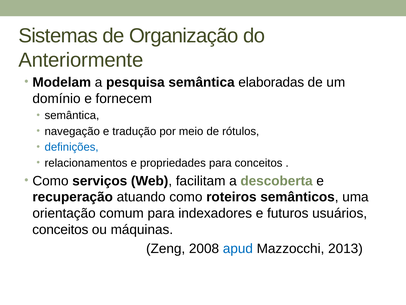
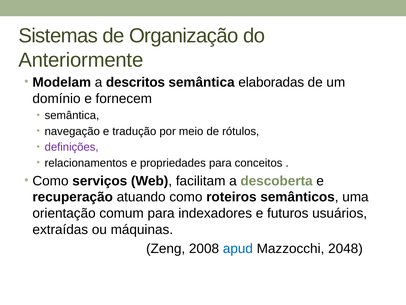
pesquisa: pesquisa -> descritos
definições colour: blue -> purple
conceitos at (60, 229): conceitos -> extraídas
2013: 2013 -> 2048
